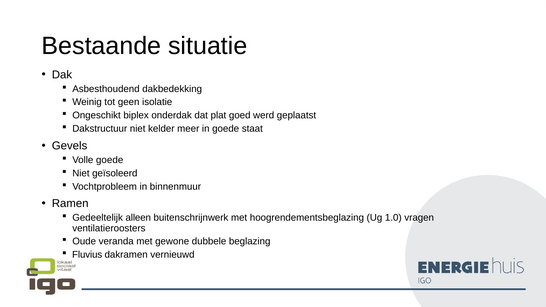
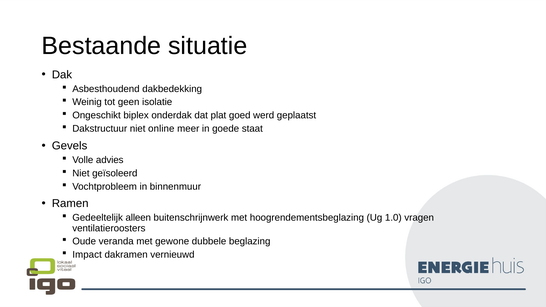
kelder: kelder -> online
Volle goede: goede -> advies
Fluvius: Fluvius -> Impact
